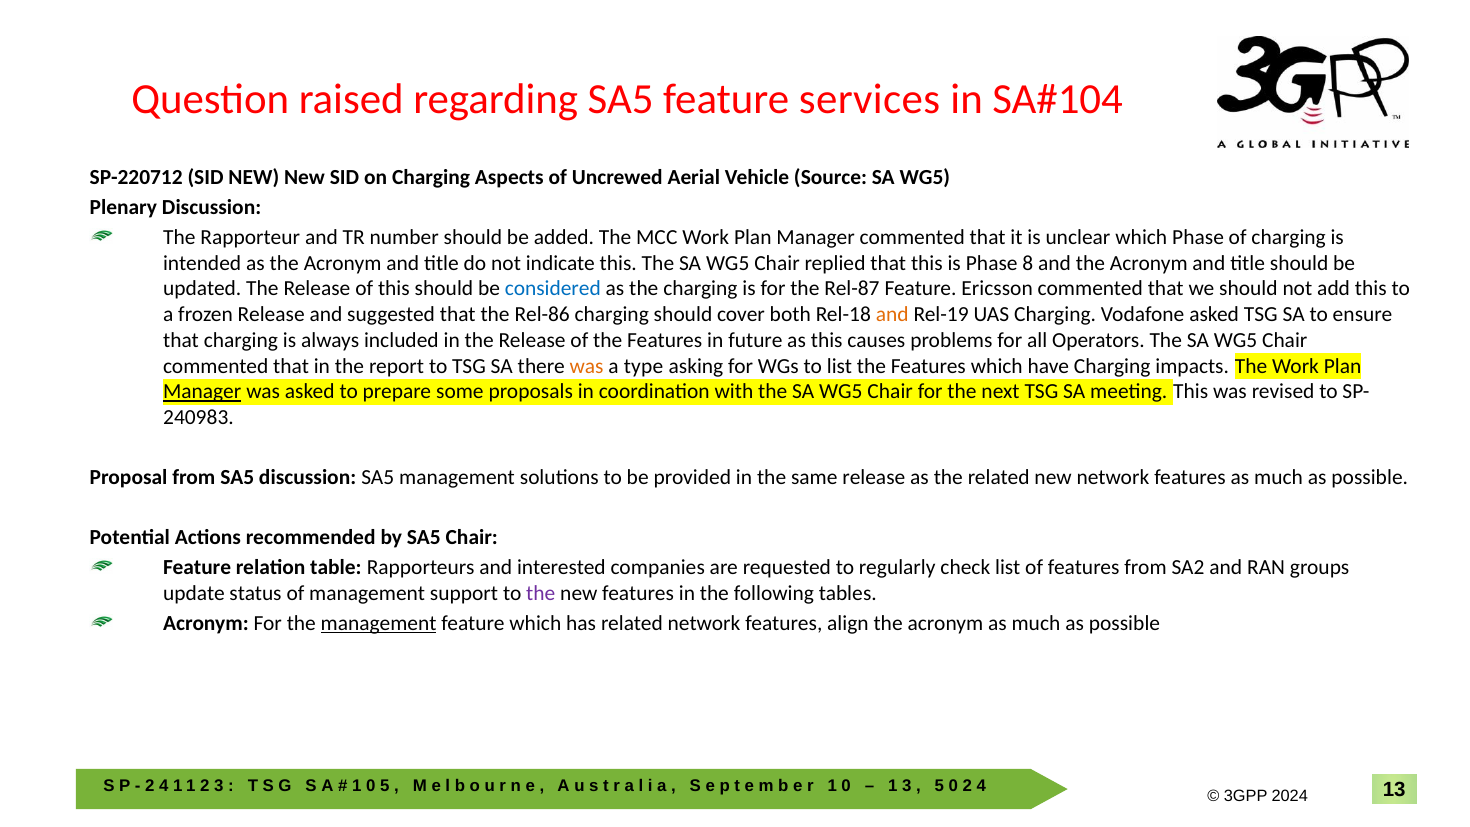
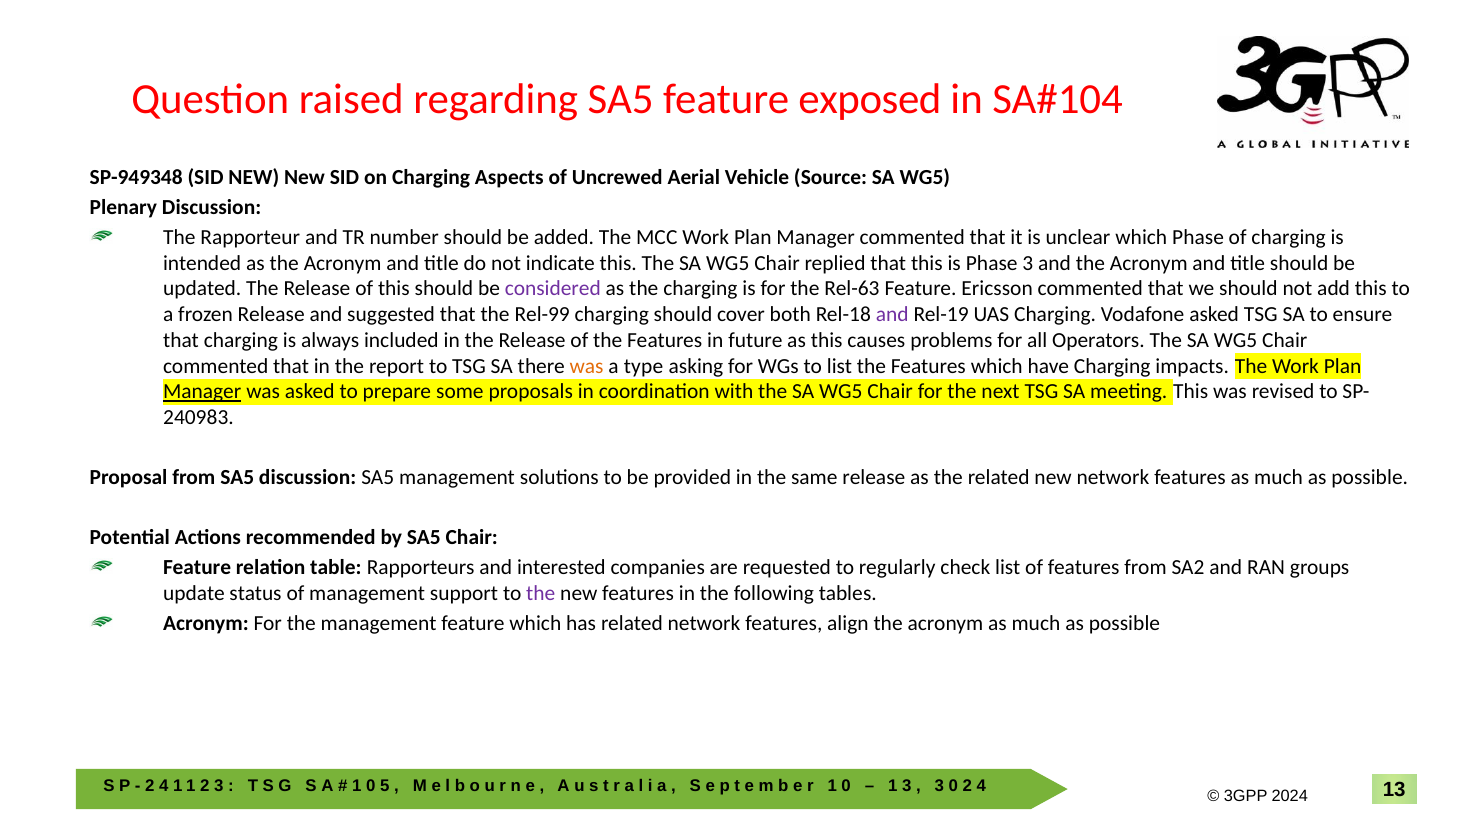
services: services -> exposed
SP-220712: SP-220712 -> SP-949348
Phase 8: 8 -> 3
considered colour: blue -> purple
Rel-87: Rel-87 -> Rel-63
Rel-86: Rel-86 -> Rel-99
and at (892, 315) colour: orange -> purple
management at (379, 624) underline: present -> none
5 at (939, 785): 5 -> 3
